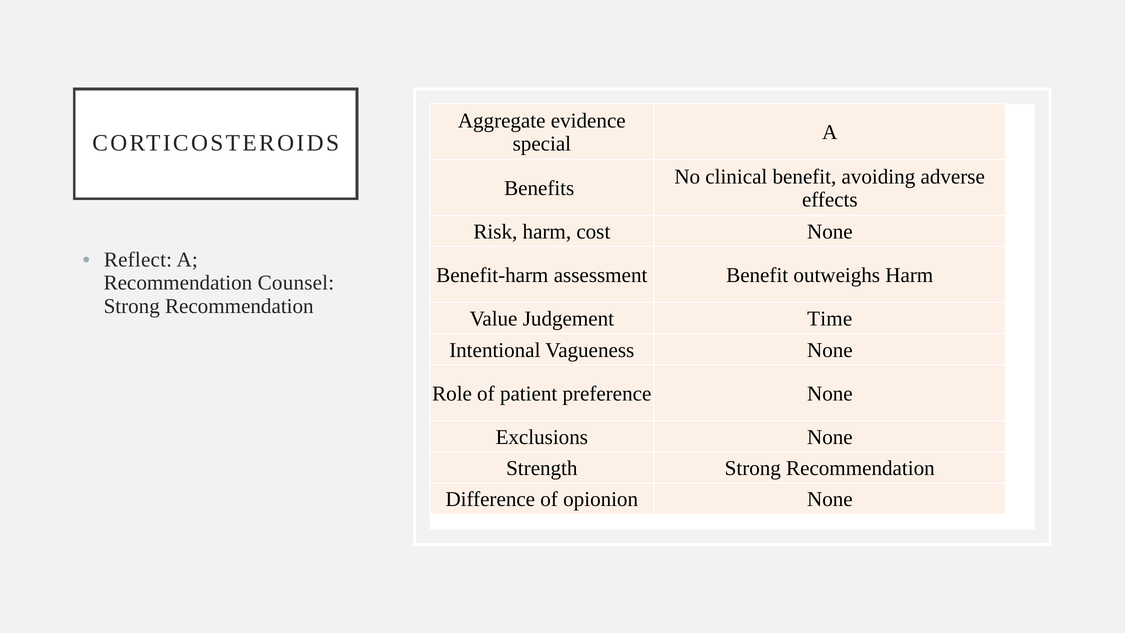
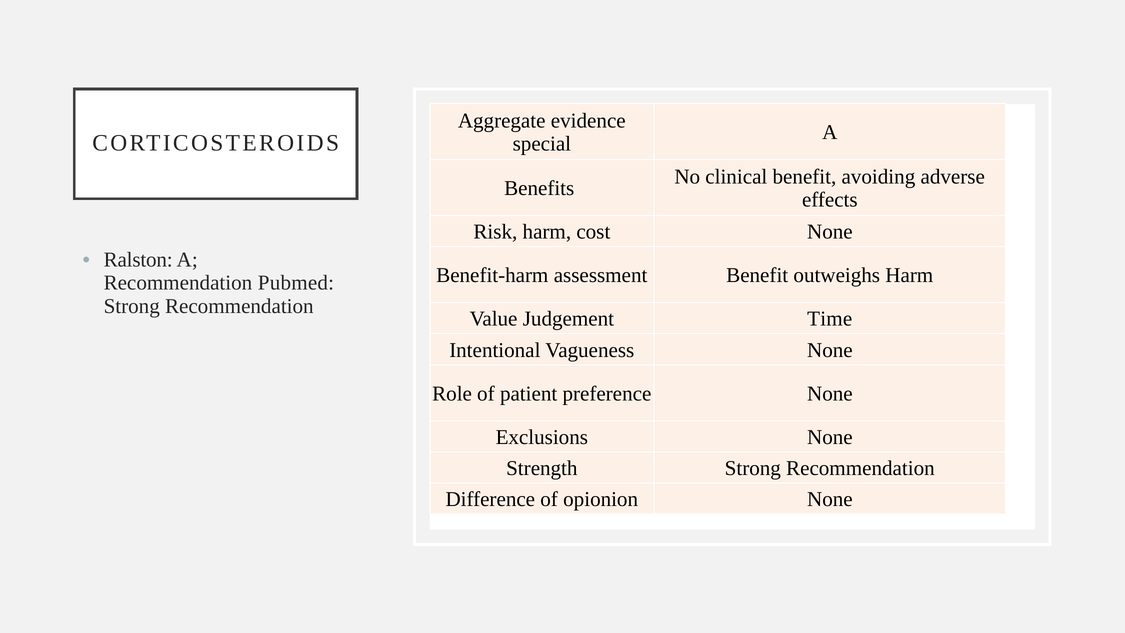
Reflect: Reflect -> Ralston
Counsel: Counsel -> Pubmed
